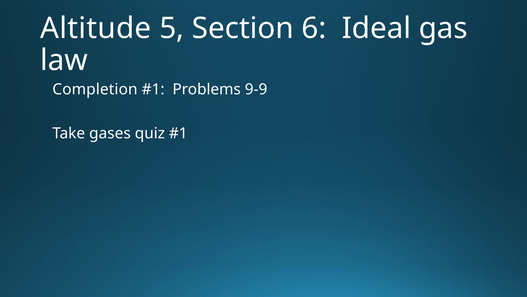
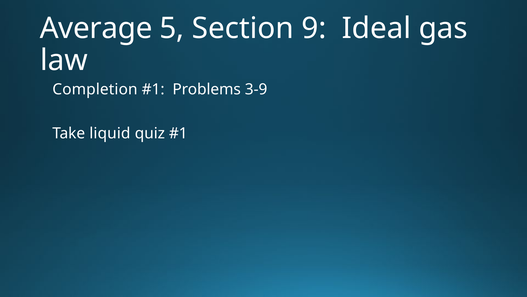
Altitude: Altitude -> Average
6: 6 -> 9
9-9: 9-9 -> 3-9
gases: gases -> liquid
